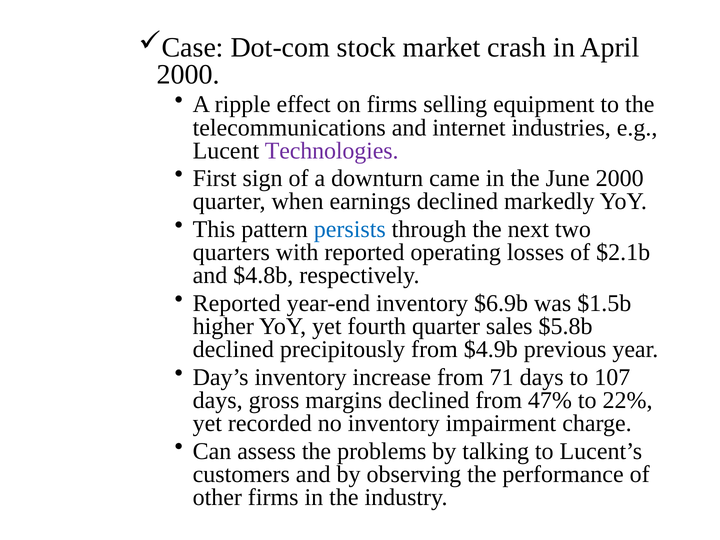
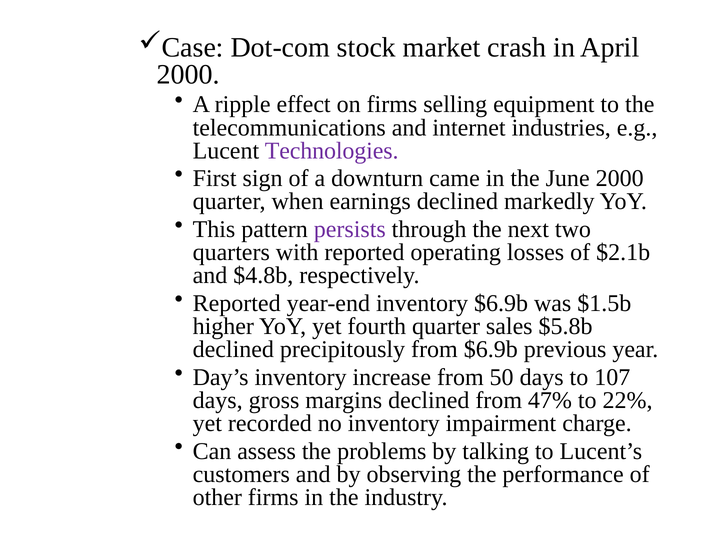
persists colour: blue -> purple
from $4.9b: $4.9b -> $6.9b
71: 71 -> 50
